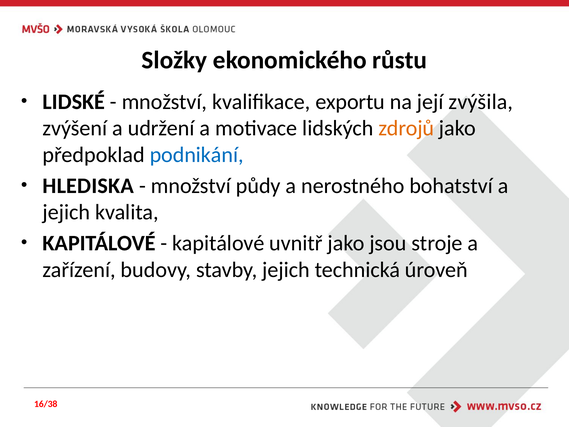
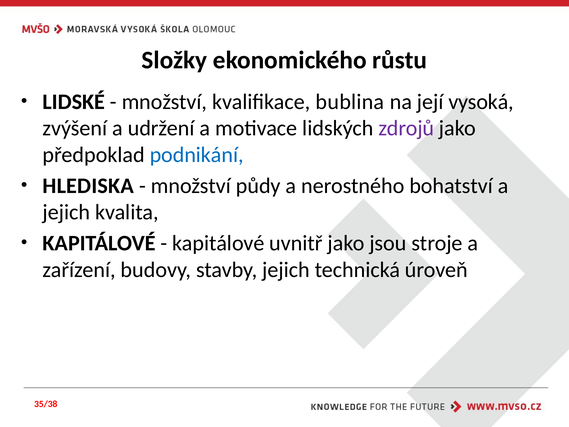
exportu: exportu -> bublina
zvýšila: zvýšila -> vysoká
zdrojů colour: orange -> purple
16/38: 16/38 -> 35/38
